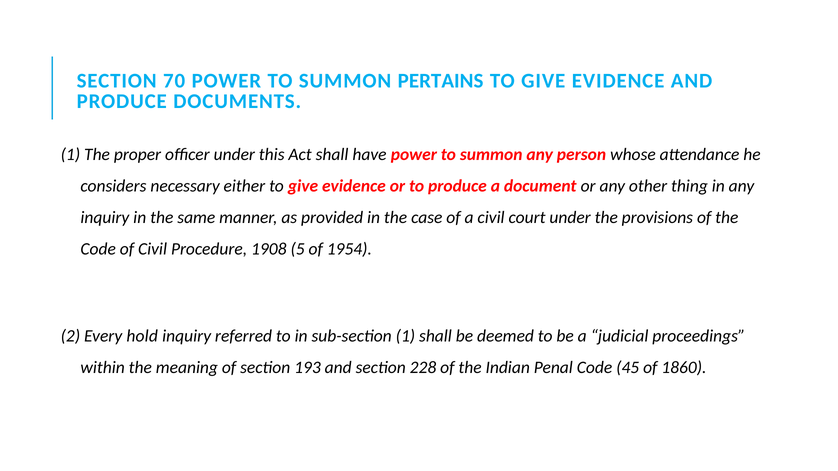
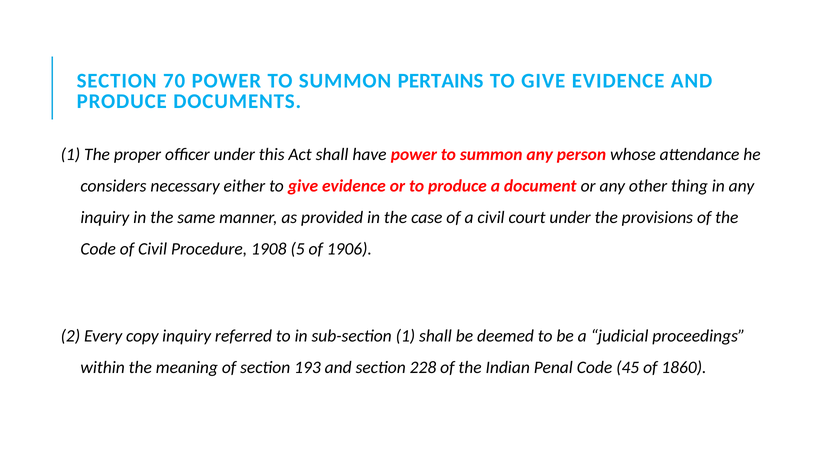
1954: 1954 -> 1906
hold: hold -> copy
